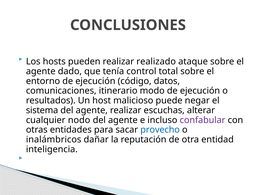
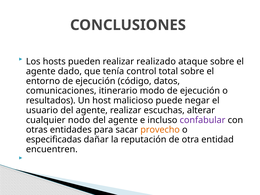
sistema: sistema -> usuario
provecho colour: blue -> orange
inalámbricos: inalámbricos -> especificadas
inteligencia: inteligencia -> encuentren
